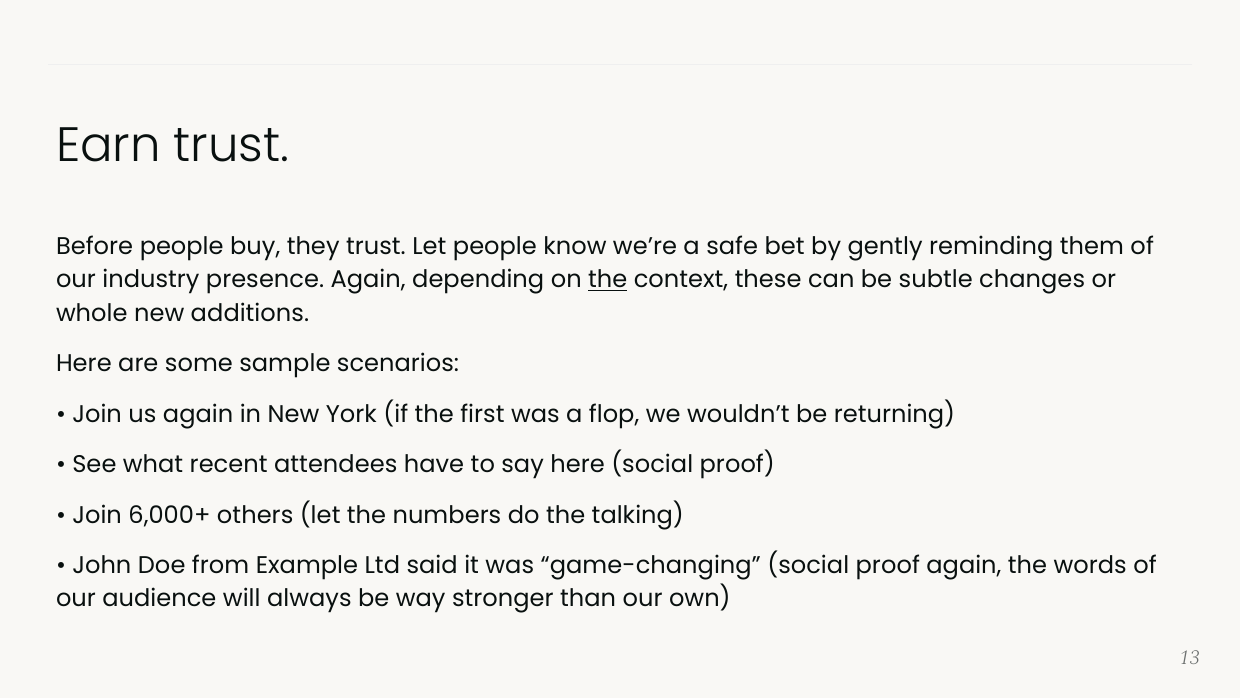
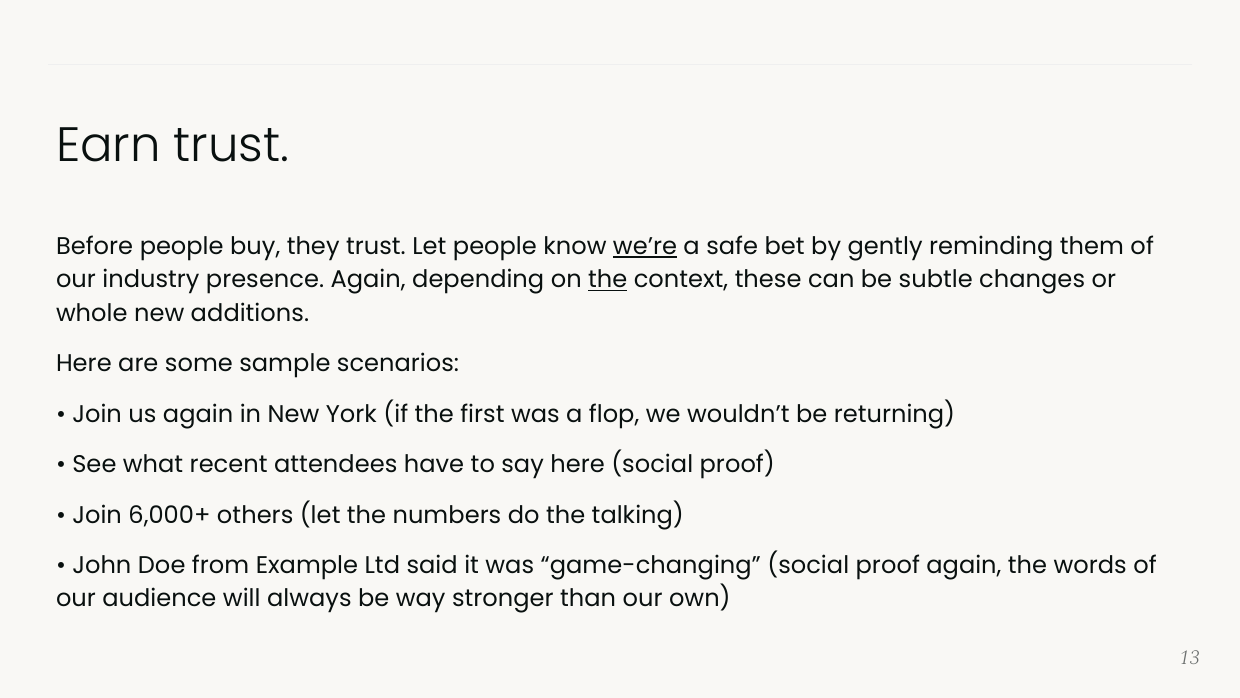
we’re underline: none -> present
